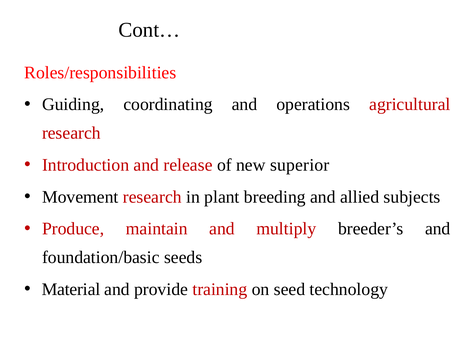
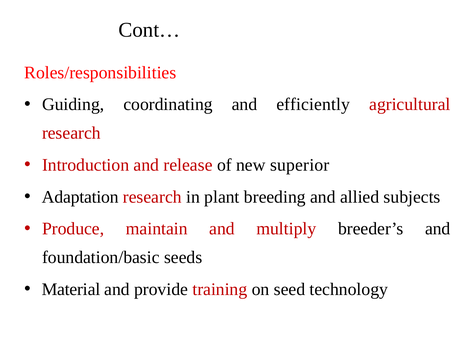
operations: operations -> efficiently
Movement: Movement -> Adaptation
